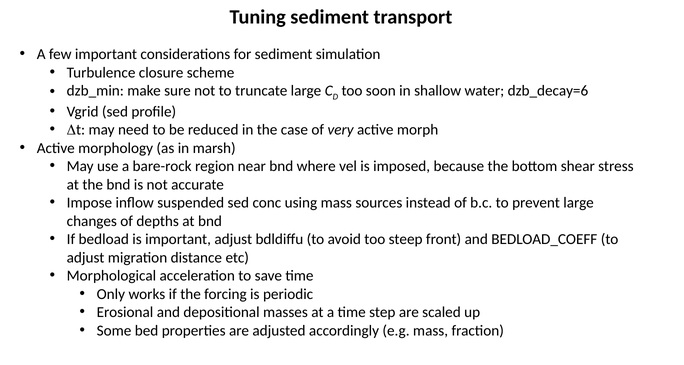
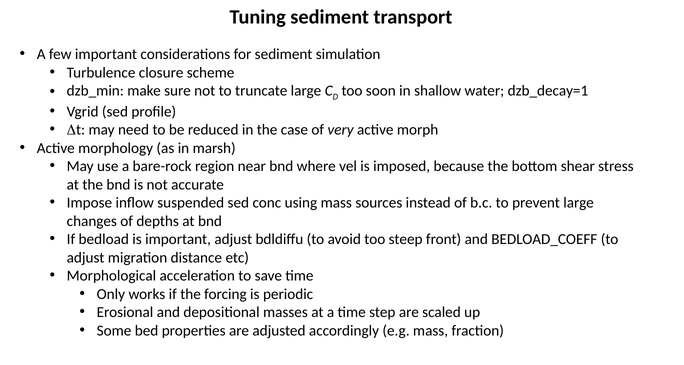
dzb_decay=6: dzb_decay=6 -> dzb_decay=1
